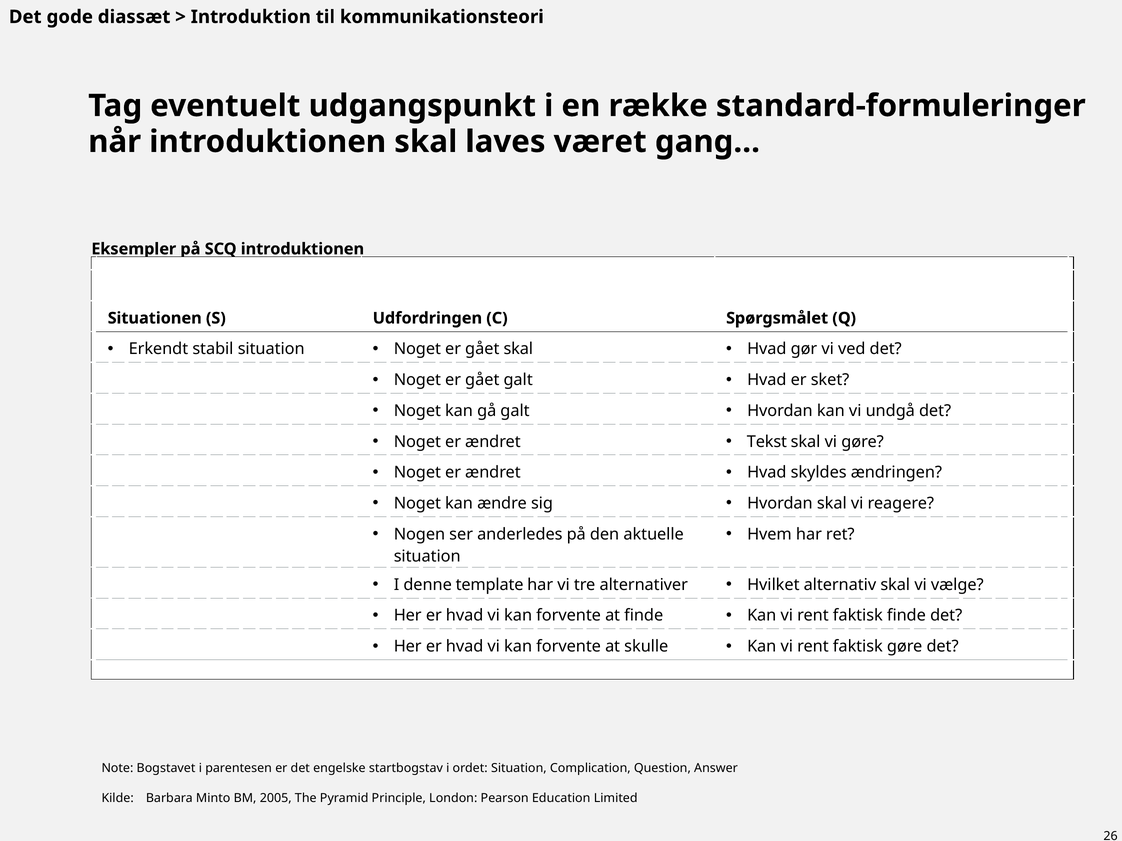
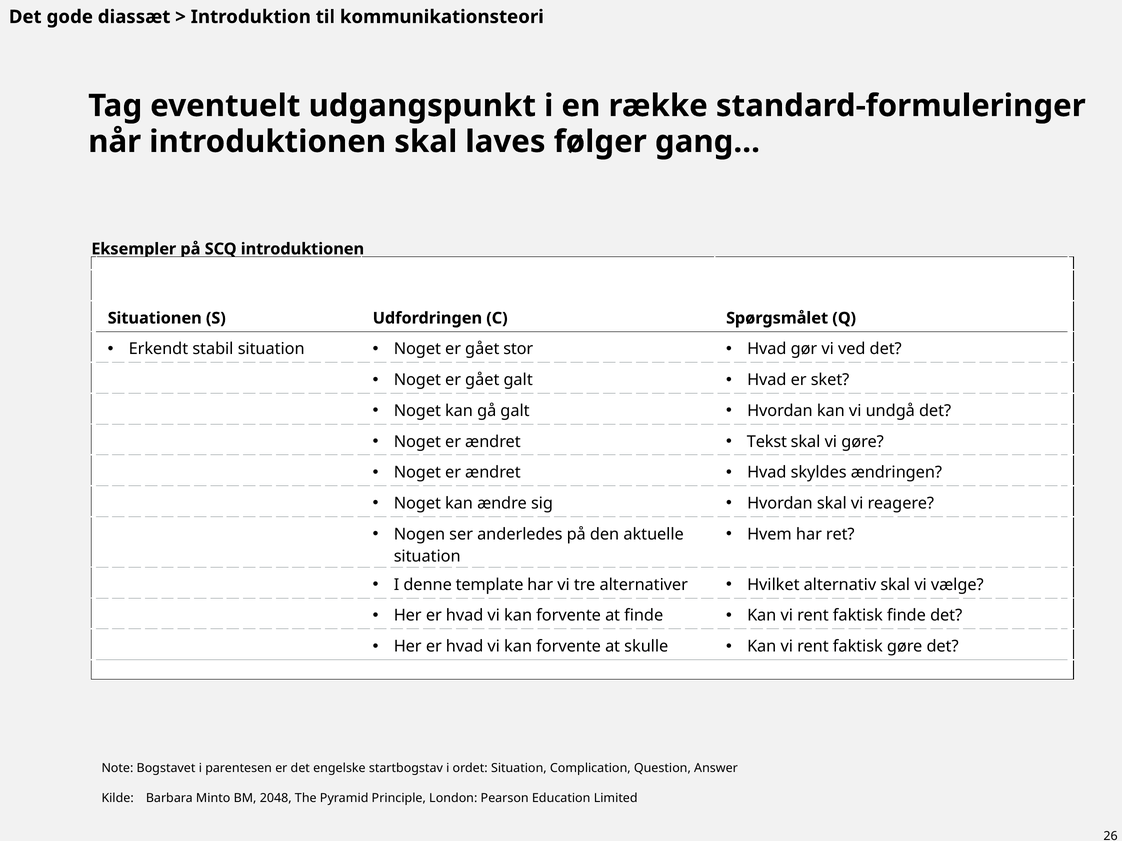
været: været -> følger
gået skal: skal -> stor
2005: 2005 -> 2048
